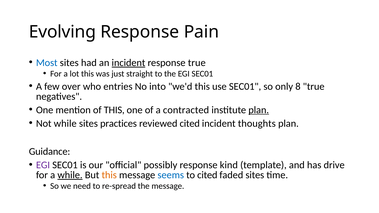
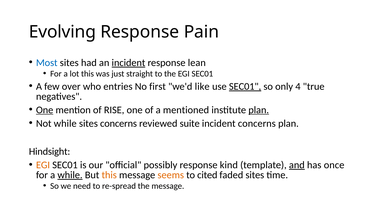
response true: true -> lean
into: into -> first
we'd this: this -> like
SEC01 at (245, 86) underline: none -> present
8: 8 -> 4
One at (45, 110) underline: none -> present
of THIS: THIS -> RISE
contracted: contracted -> mentioned
sites practices: practices -> concerns
reviewed cited: cited -> suite
incident thoughts: thoughts -> concerns
Guidance: Guidance -> Hindsight
EGI at (43, 165) colour: purple -> orange
and underline: none -> present
drive: drive -> once
seems colour: blue -> orange
